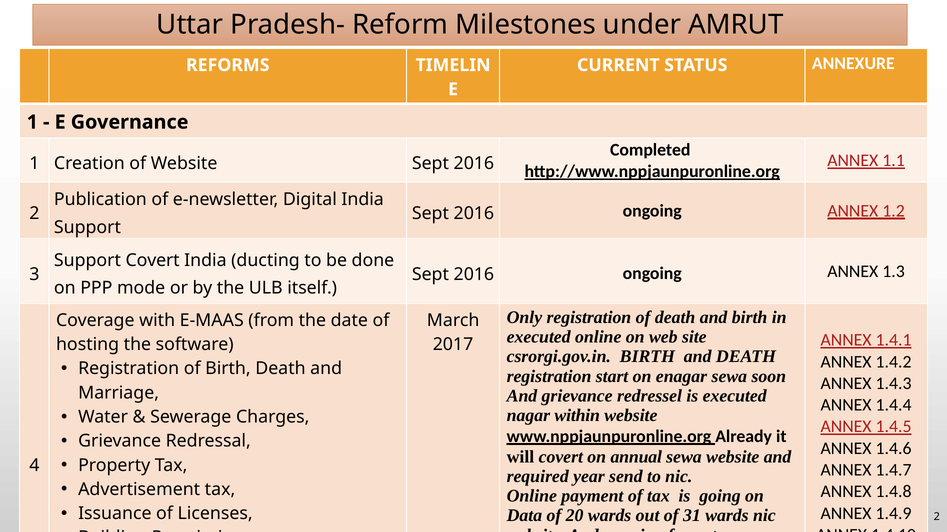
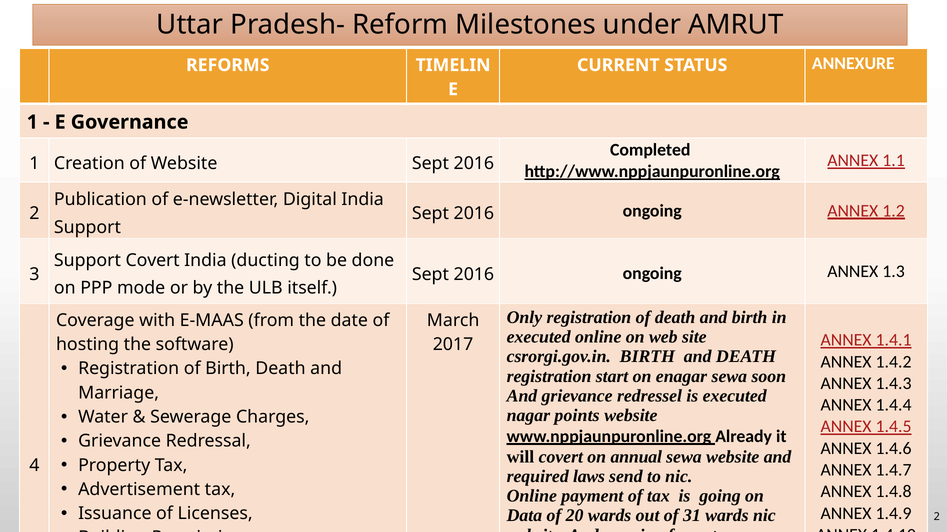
within: within -> points
year: year -> laws
